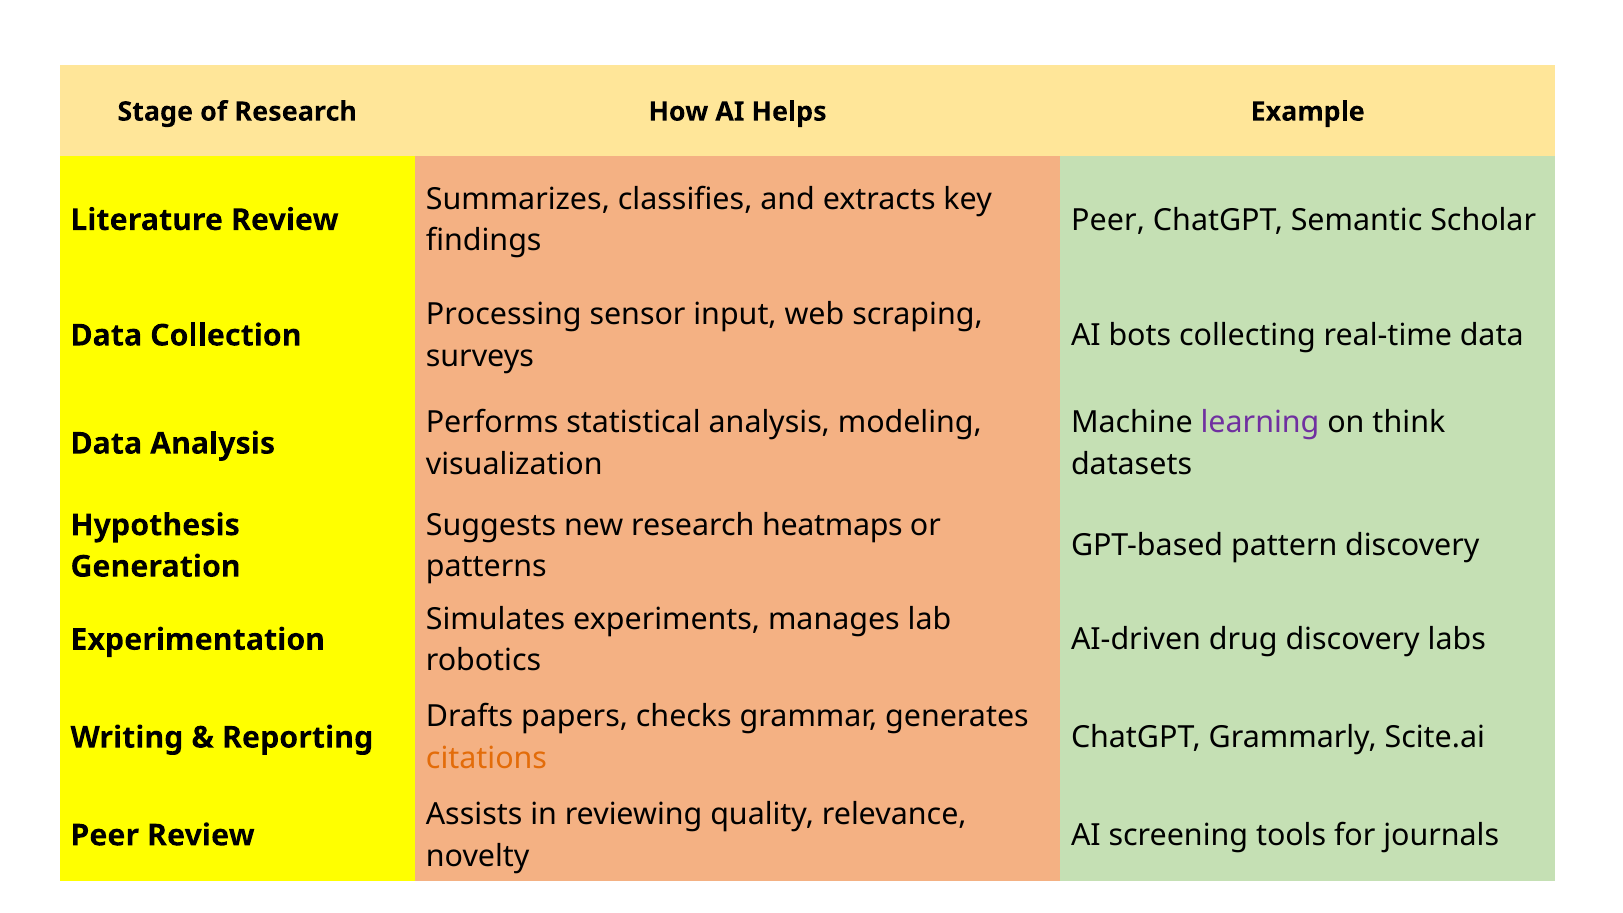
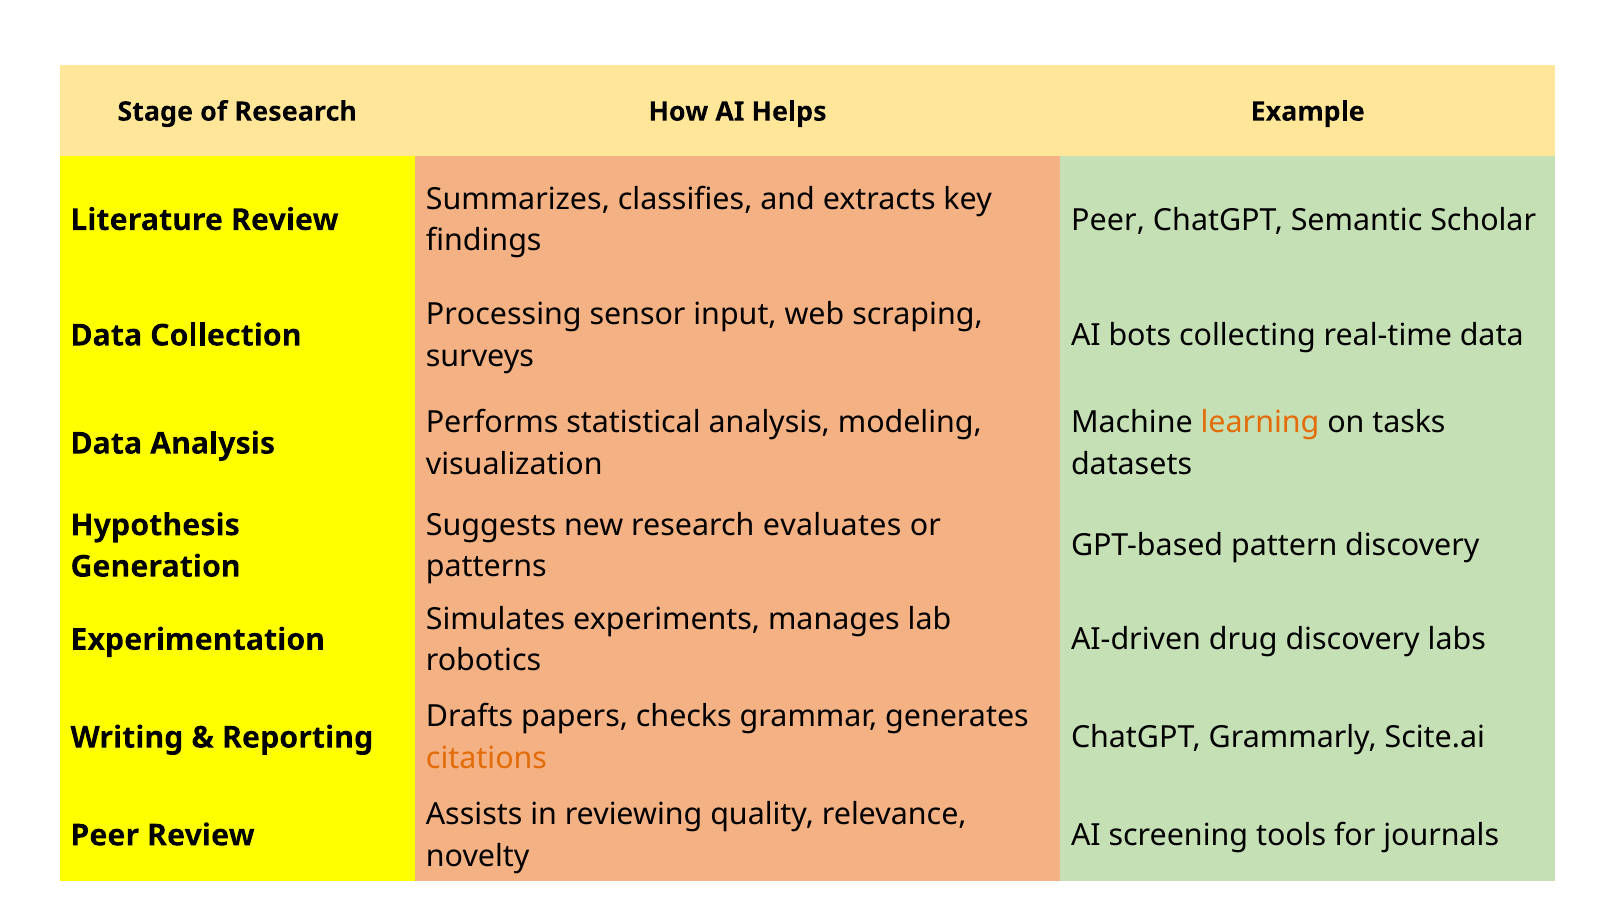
learning colour: purple -> orange
think: think -> tasks
heatmaps: heatmaps -> evaluates
